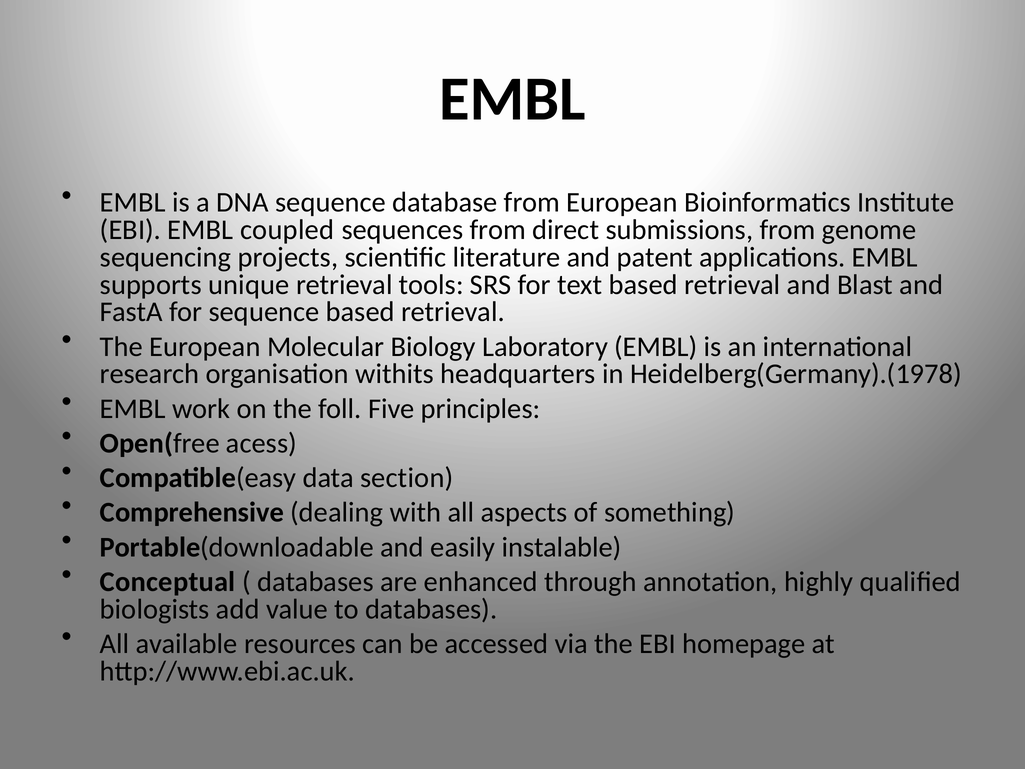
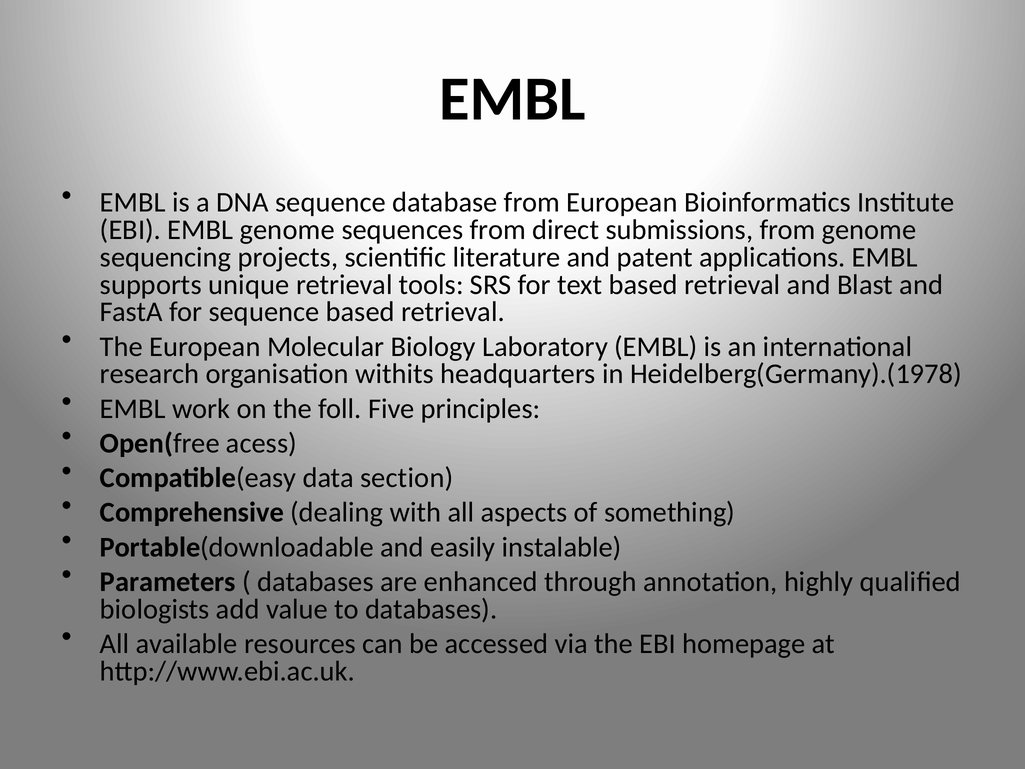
EMBL coupled: coupled -> genome
Conceptual: Conceptual -> Parameters
